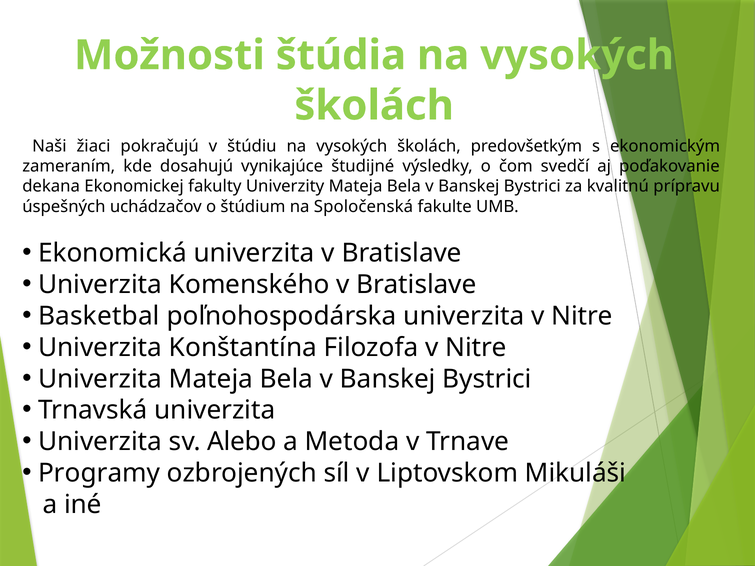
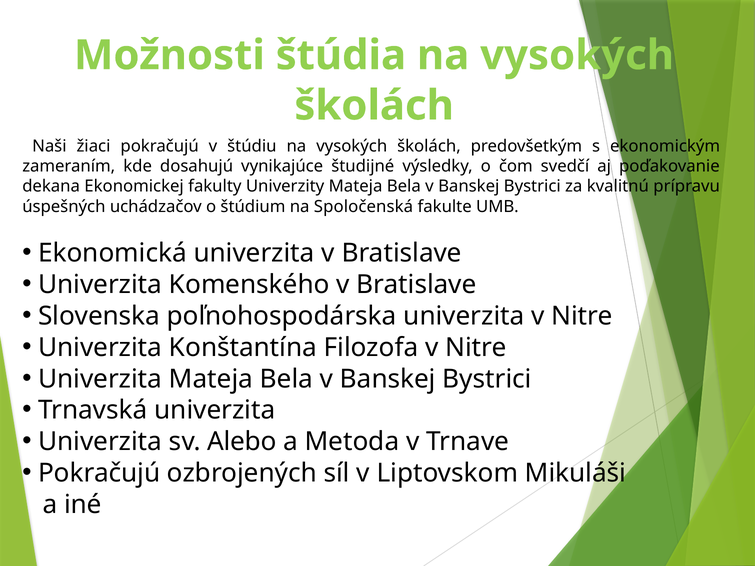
Basketbal: Basketbal -> Slovenska
Programy at (99, 473): Programy -> Pokračujú
